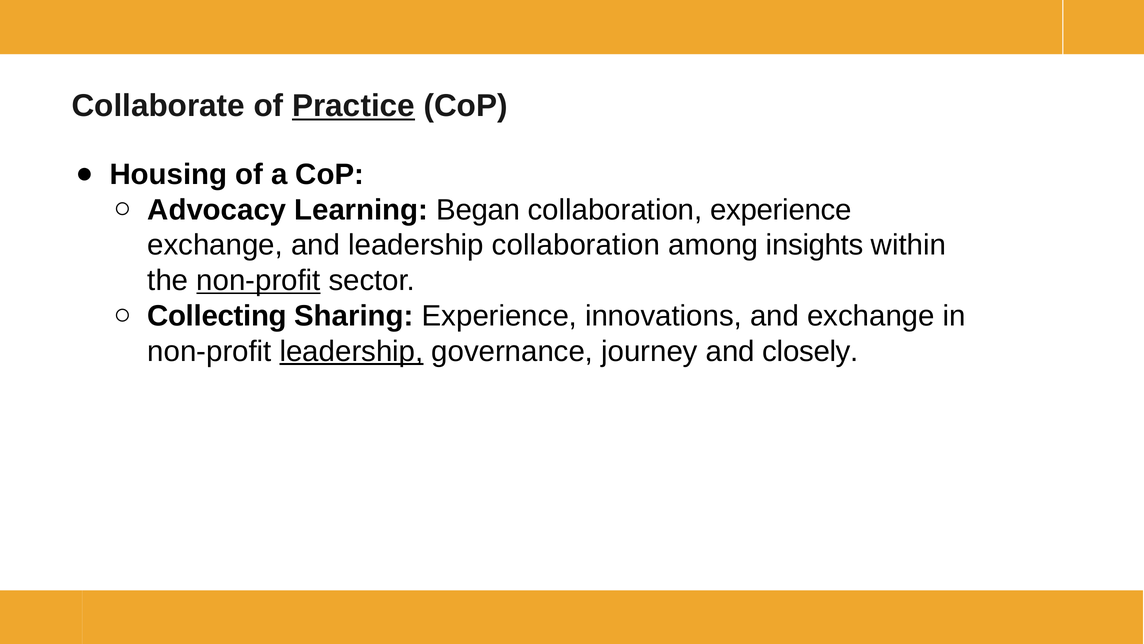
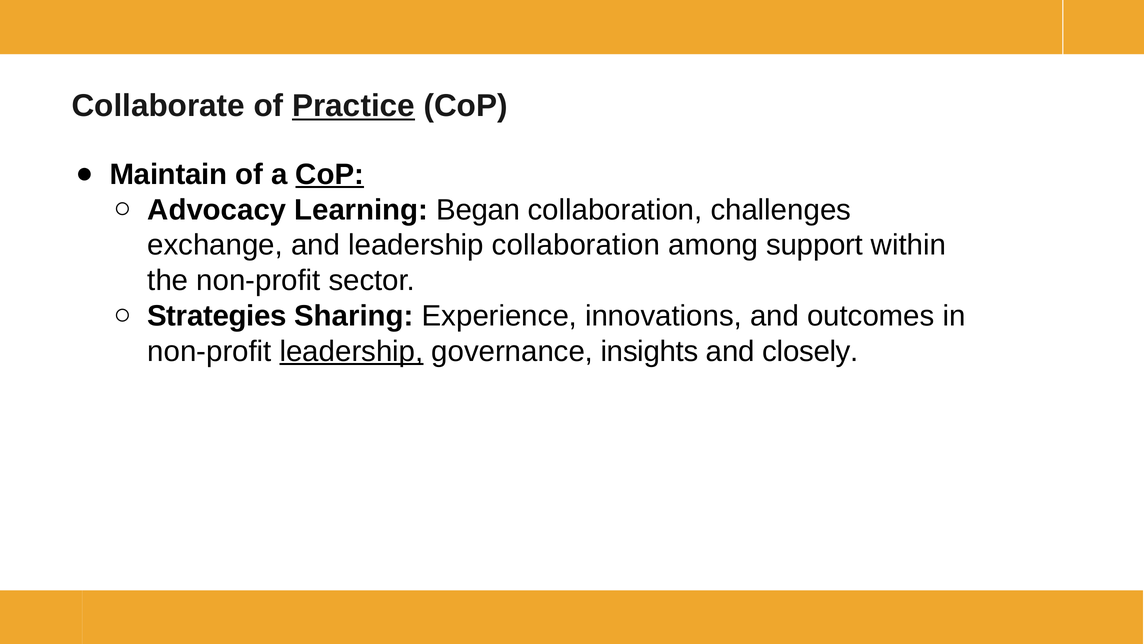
Housing: Housing -> Maintain
CoP at (330, 174) underline: none -> present
collaboration experience: experience -> challenges
insights: insights -> support
non-profit at (258, 280) underline: present -> none
Collecting: Collecting -> Strategies
and exchange: exchange -> outcomes
journey: journey -> insights
